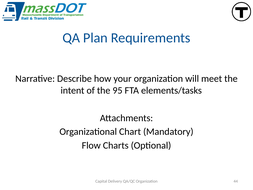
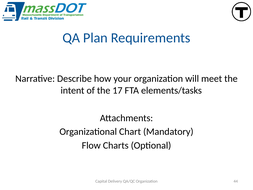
95: 95 -> 17
